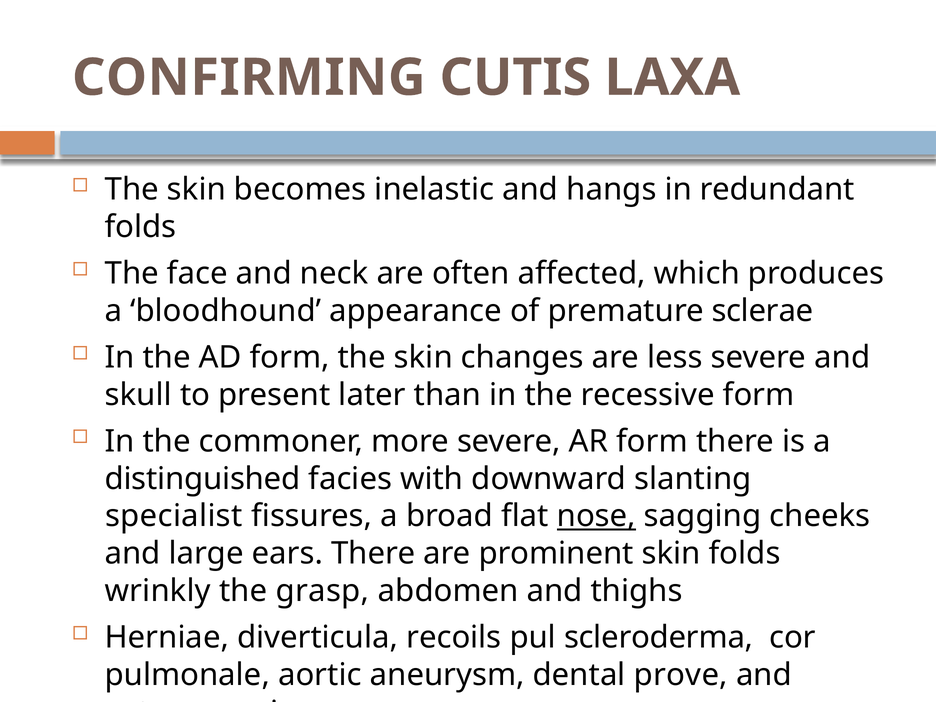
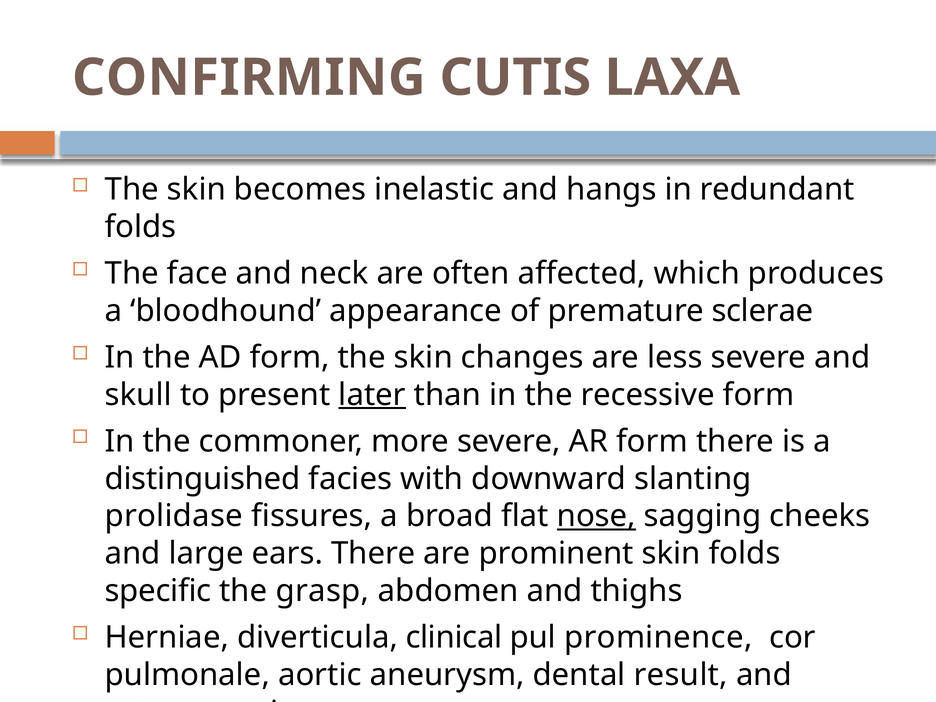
later underline: none -> present
specialist: specialist -> prolidase
wrinkly: wrinkly -> specific
recoils: recoils -> clinical
scleroderma: scleroderma -> prominence
prove: prove -> result
